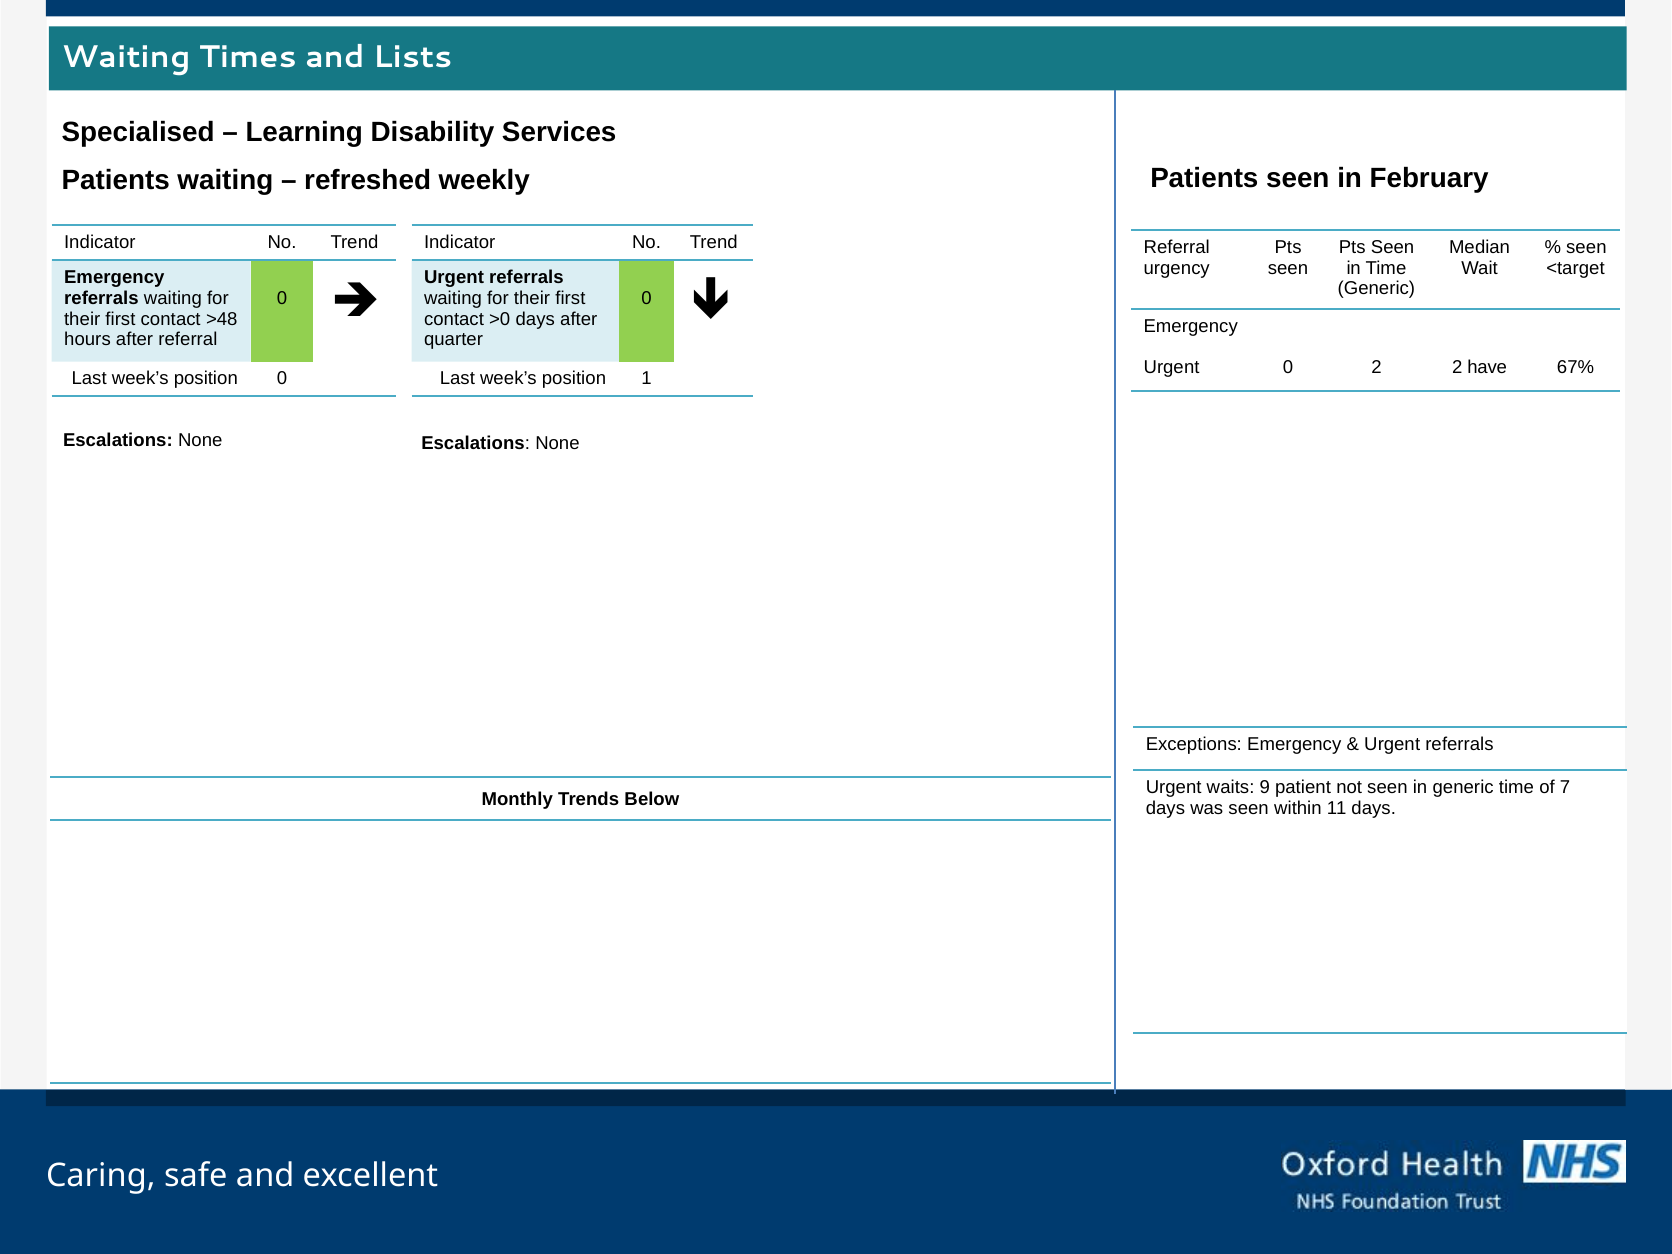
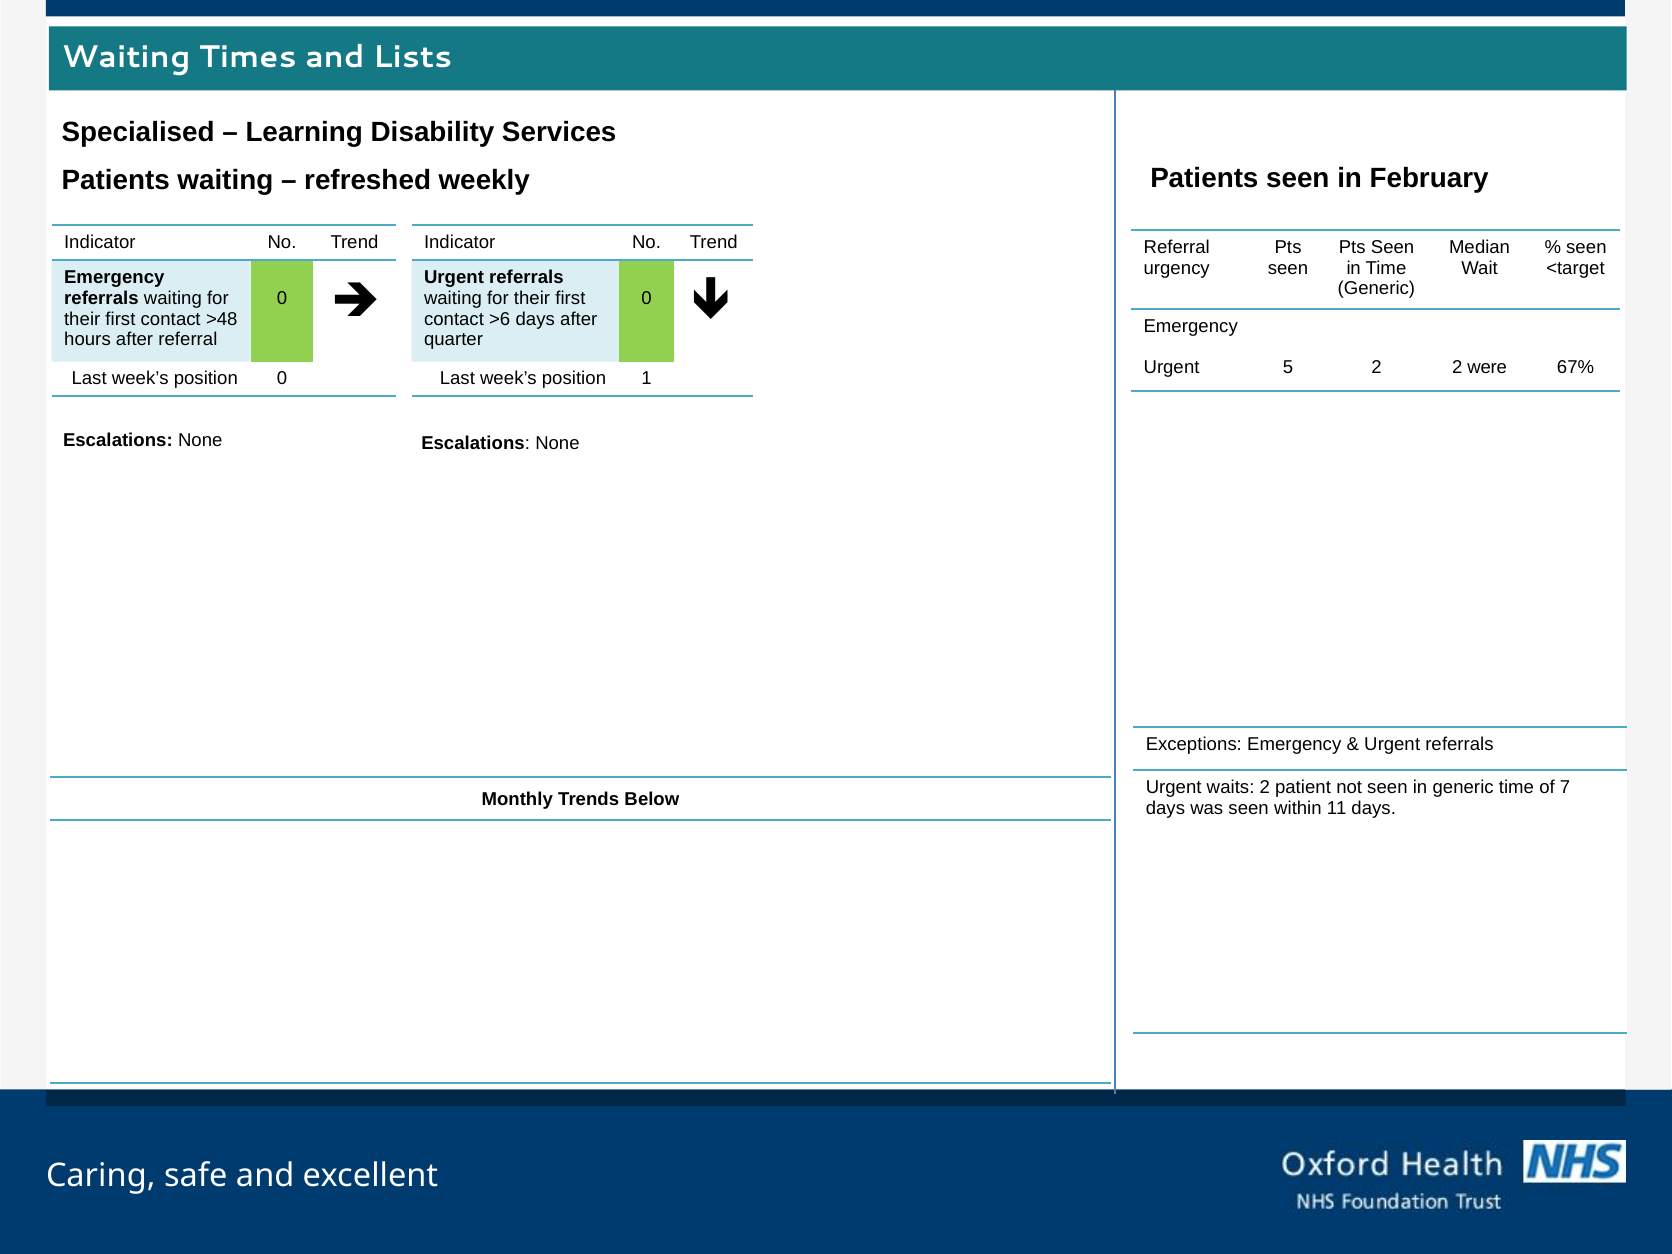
>0: >0 -> >6
Urgent 0: 0 -> 5
have: have -> were
waits 9: 9 -> 2
